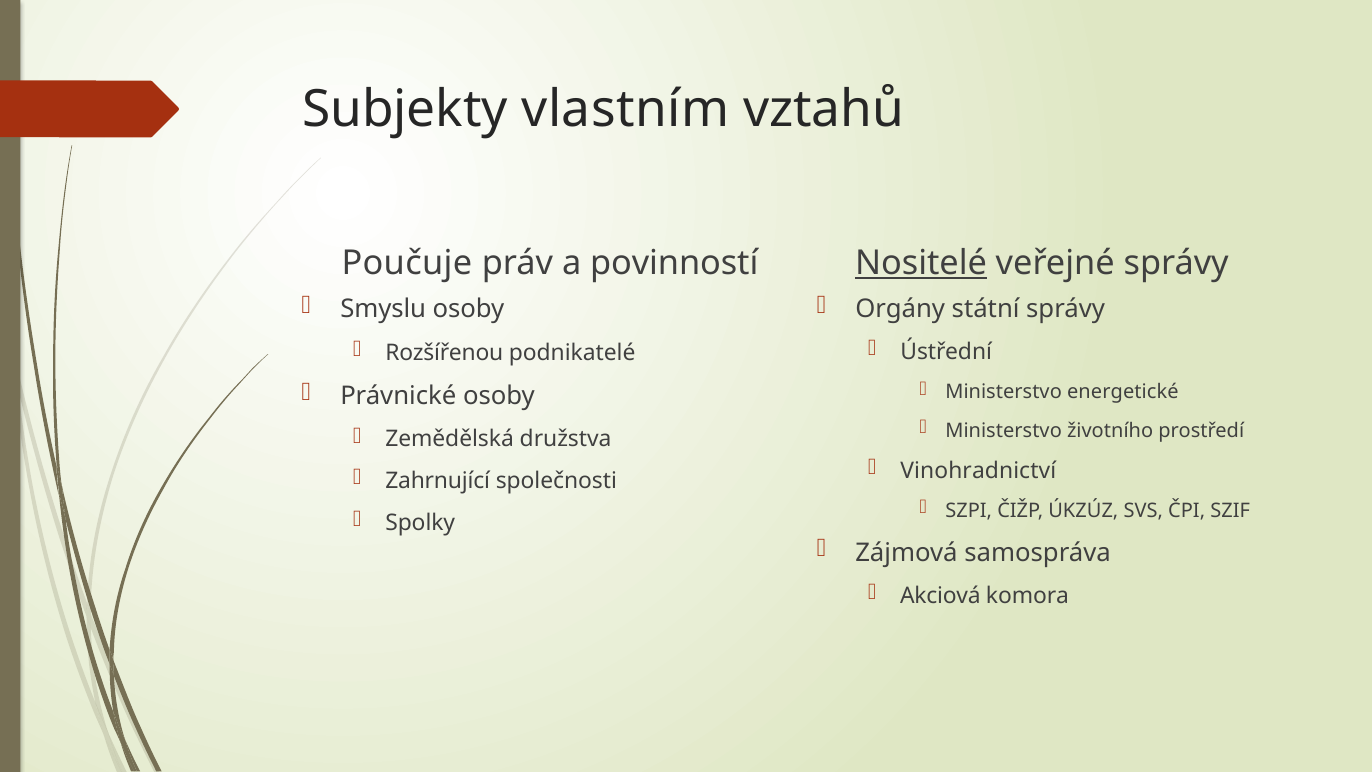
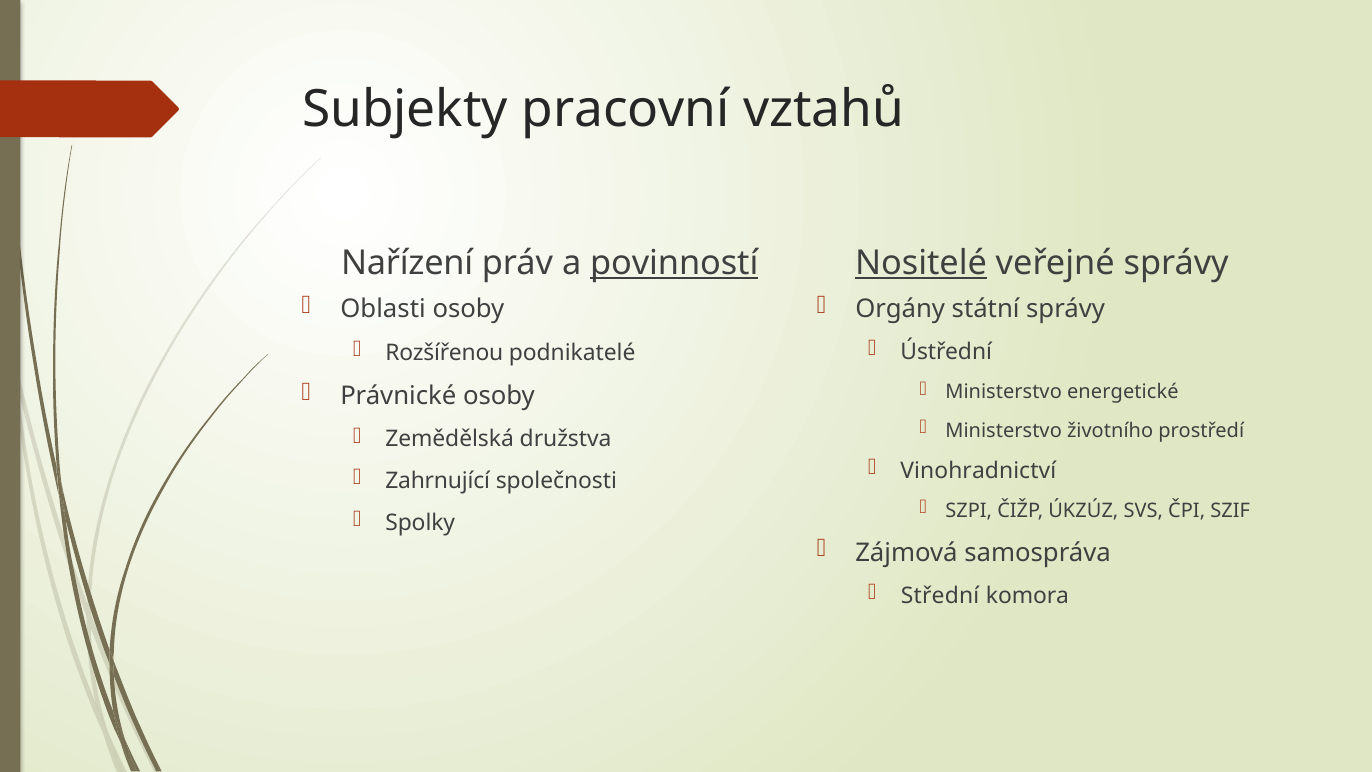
vlastním: vlastním -> pracovní
Poučuje: Poučuje -> Nařízení
povinností underline: none -> present
Smyslu: Smyslu -> Oblasti
Akciová: Akciová -> Střední
